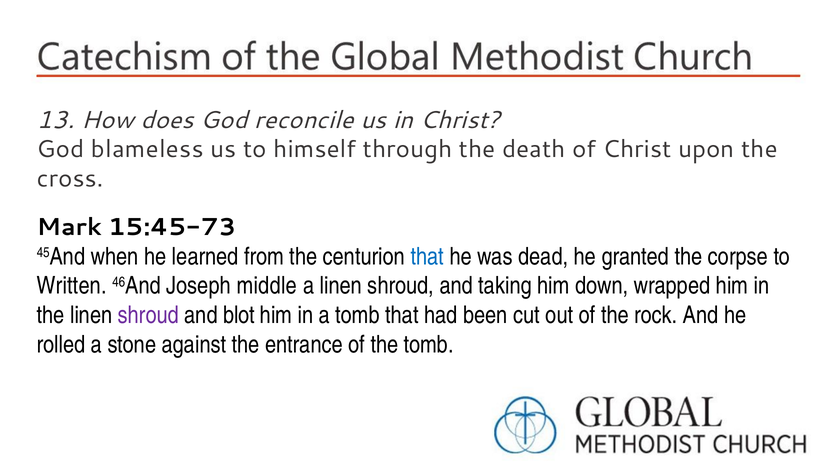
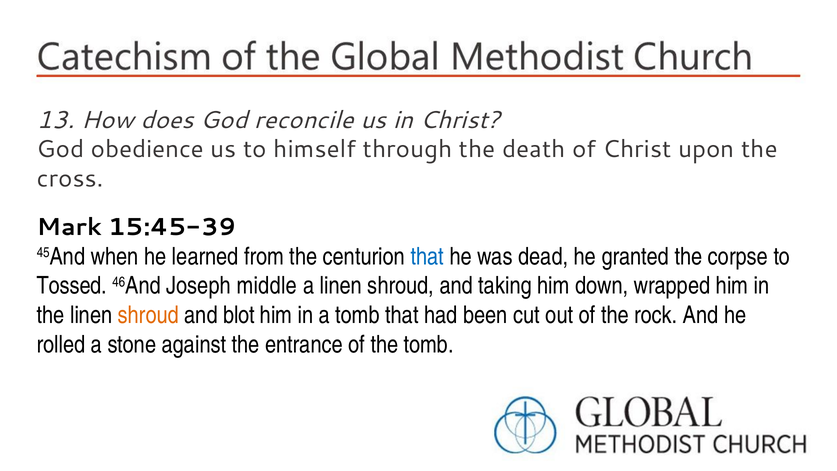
blameless: blameless -> obedience
15:45-73: 15:45-73 -> 15:45-39
Written: Written -> Tossed
shroud at (148, 315) colour: purple -> orange
